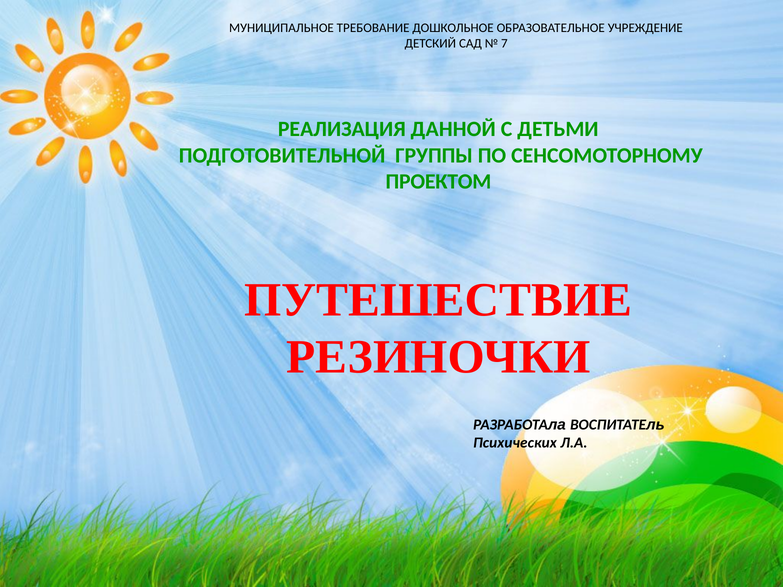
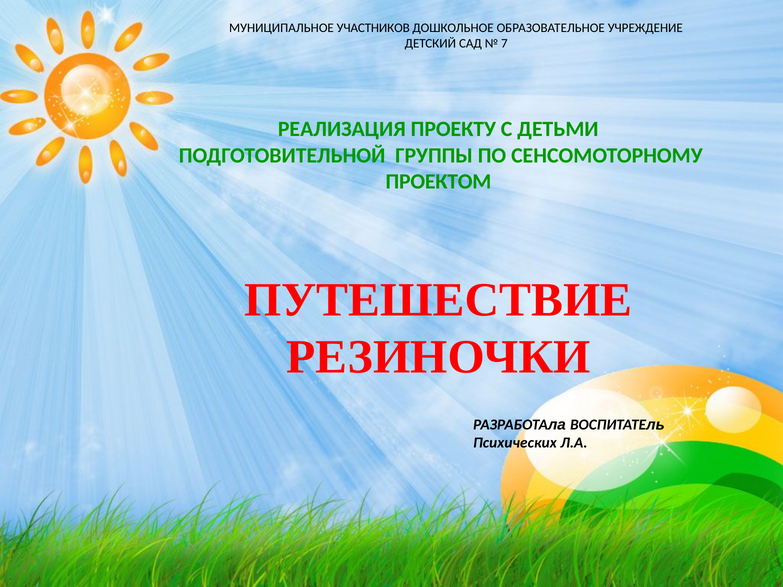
ТРЕБОВАНИЕ: ТРЕБОВАНИЕ -> УЧАСТНИКОВ
ДАННОЙ: ДАННОЙ -> ПРОЕКТУ
